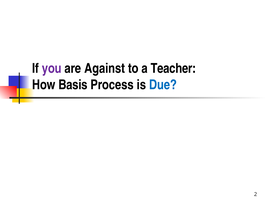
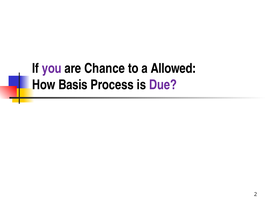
Against: Against -> Chance
Teacher: Teacher -> Allowed
Due colour: blue -> purple
